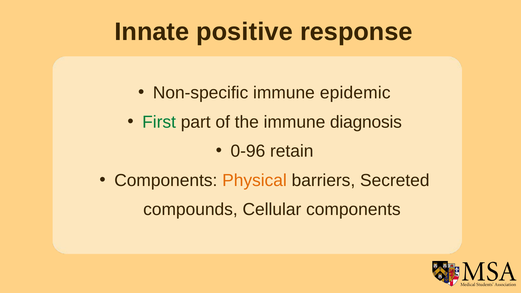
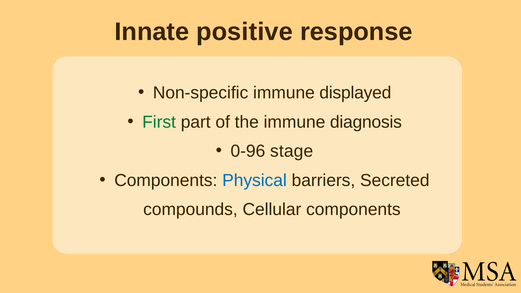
epidemic: epidemic -> displayed
retain: retain -> stage
Physical colour: orange -> blue
